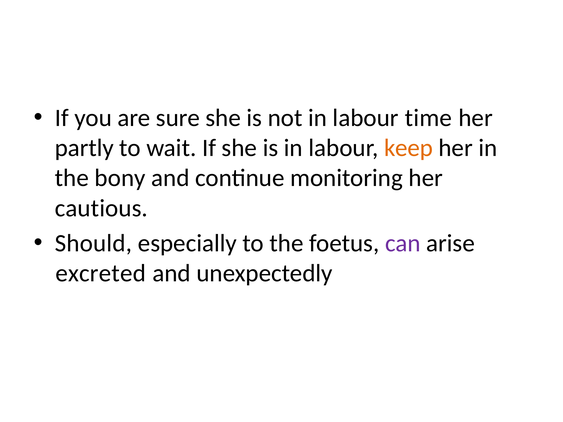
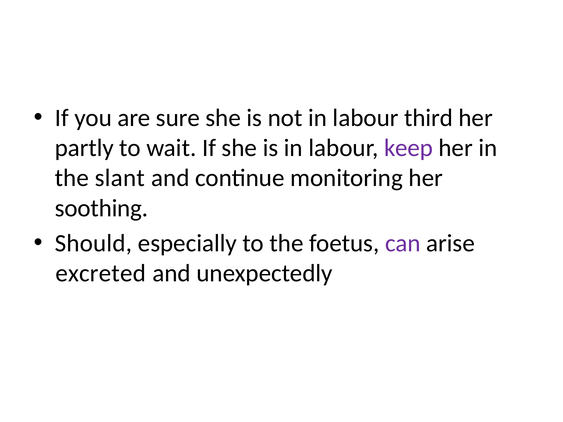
time: time -> third
keep colour: orange -> purple
bony: bony -> slant
cautious: cautious -> soothing
